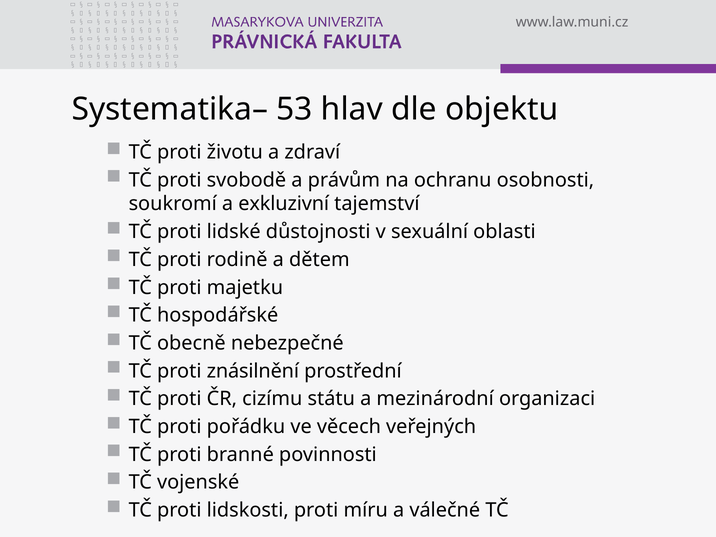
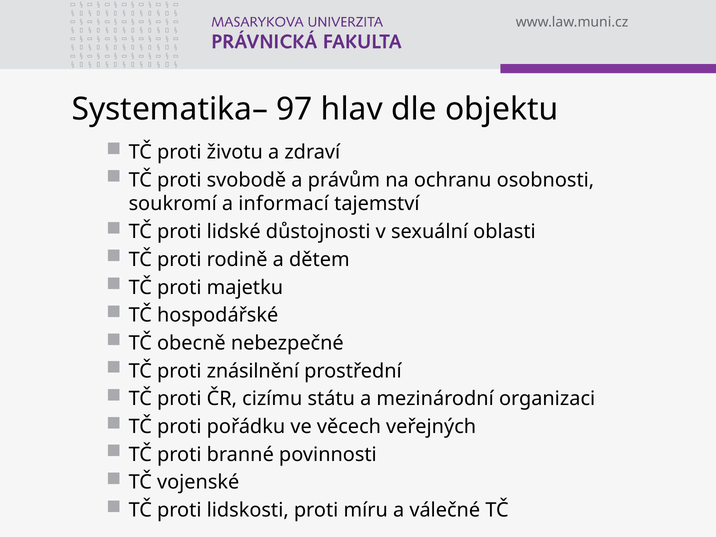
53: 53 -> 97
exkluzivní: exkluzivní -> informací
